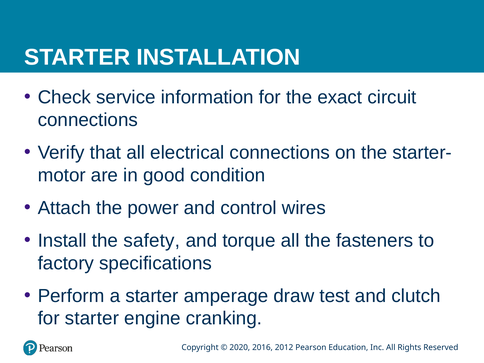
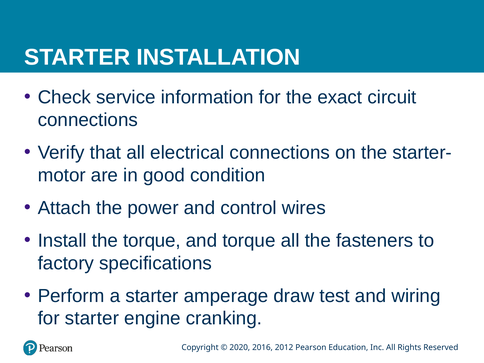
the safety: safety -> torque
clutch: clutch -> wiring
